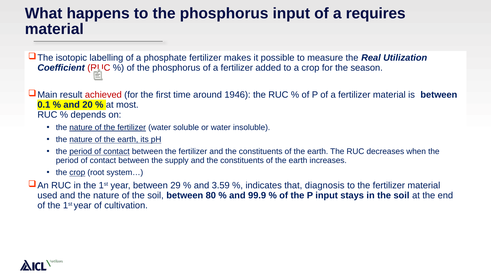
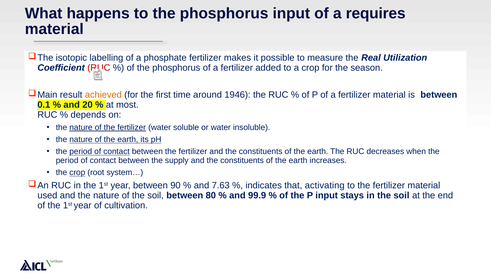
achieved colour: red -> orange
29: 29 -> 90
3.59: 3.59 -> 7.63
diagnosis: diagnosis -> activating
